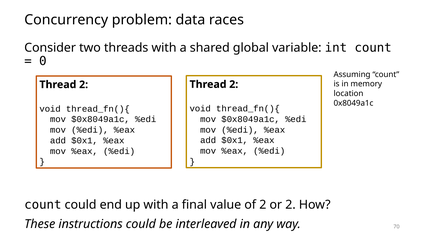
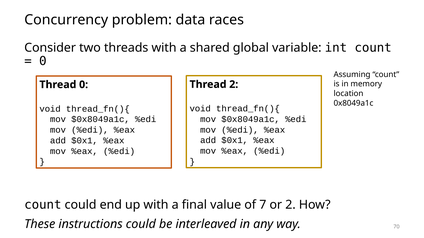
2 at (84, 85): 2 -> 0
of 2: 2 -> 7
